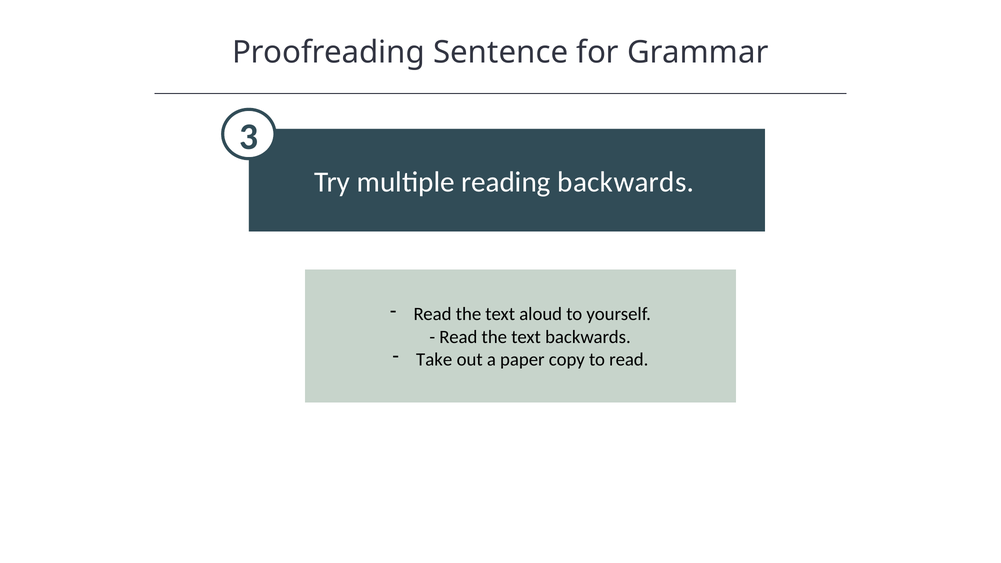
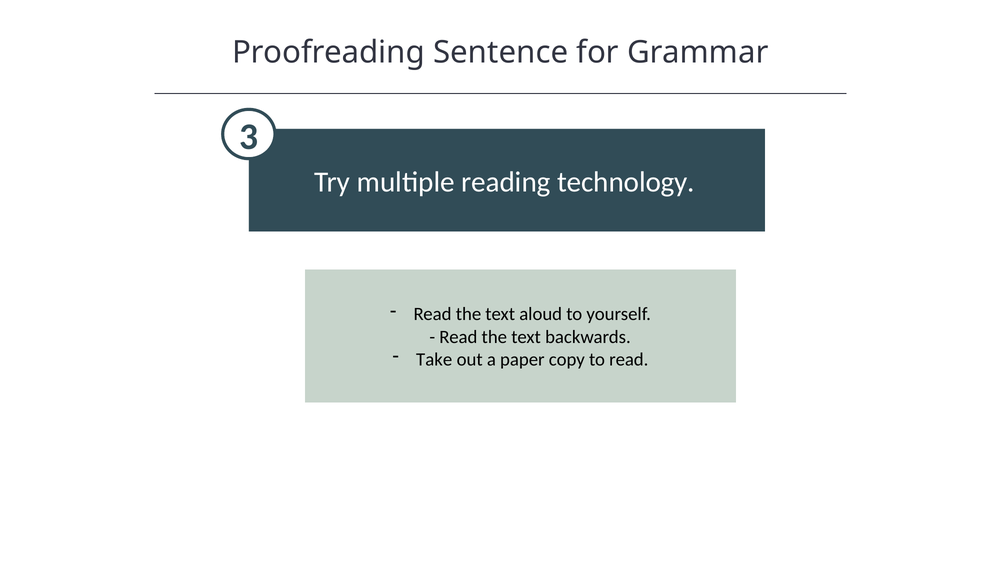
reading backwards: backwards -> technology
